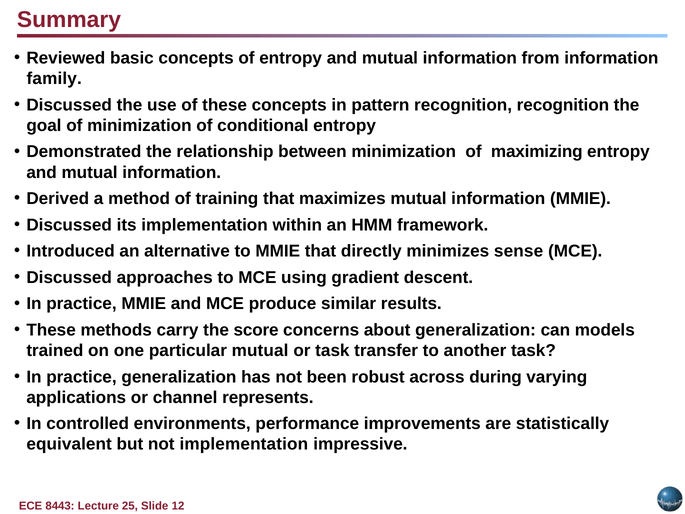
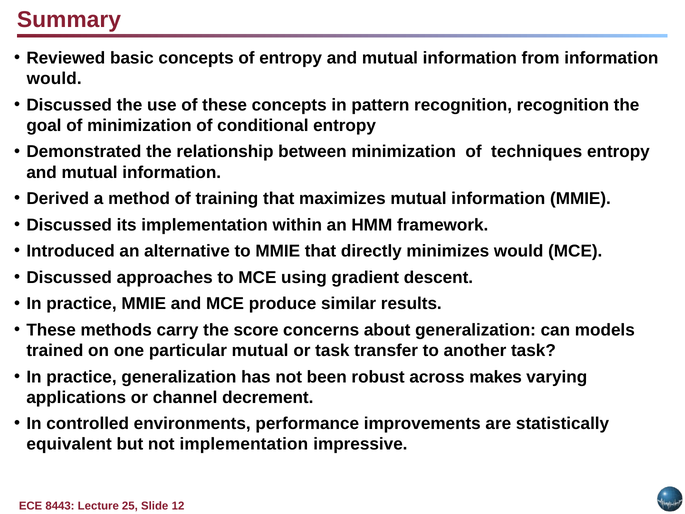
family at (54, 79): family -> would
maximizing: maximizing -> techniques
minimizes sense: sense -> would
during: during -> makes
represents: represents -> decrement
